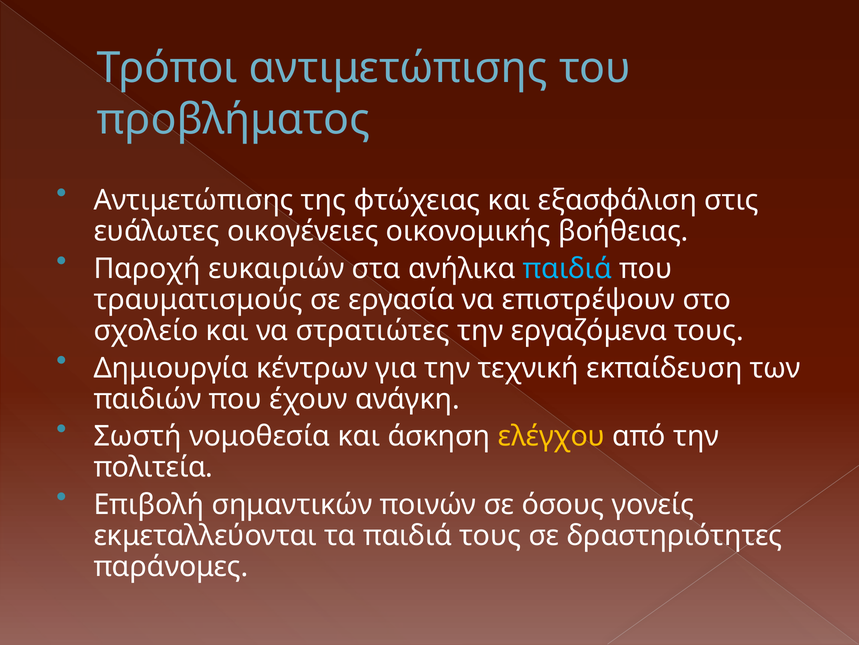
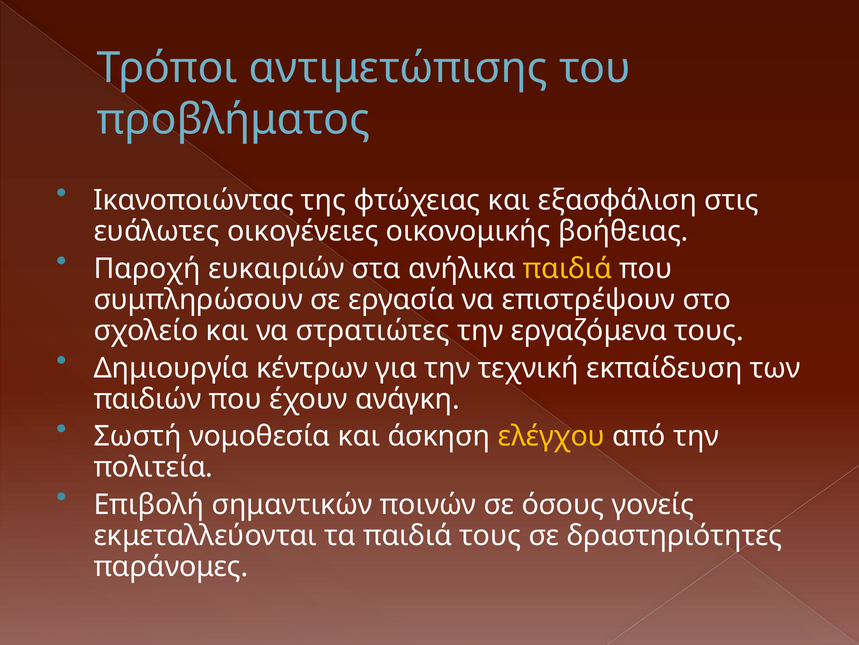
Αντιμετώπισης at (194, 200): Αντιμετώπισης -> Ικανοποιώντας
παιδιά at (568, 269) colour: light blue -> yellow
τραυματισμούς: τραυματισμούς -> συμπληρώσουν
